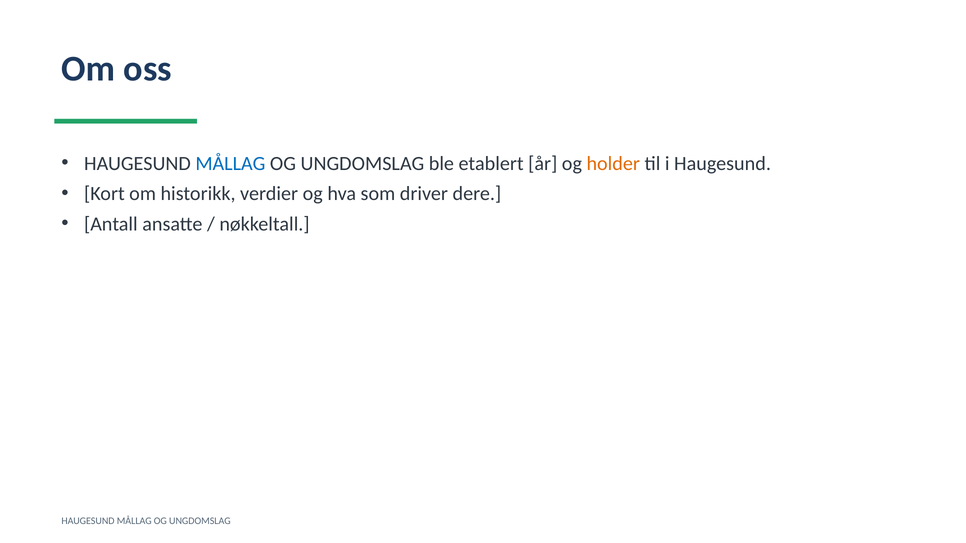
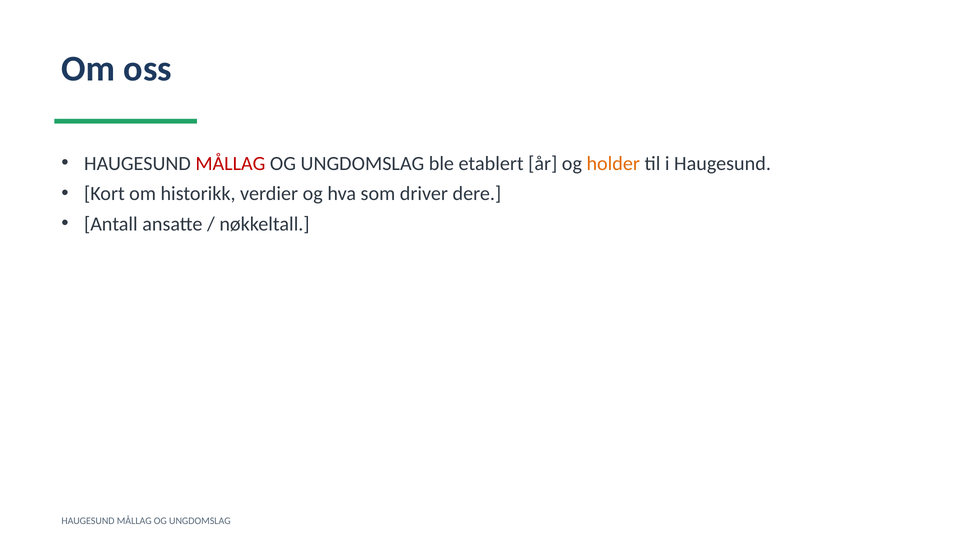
MÅLLAG at (230, 164) colour: blue -> red
